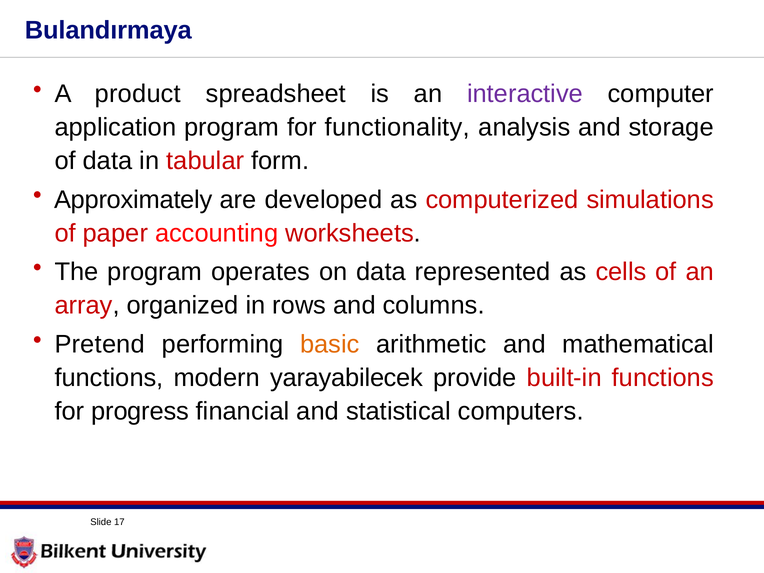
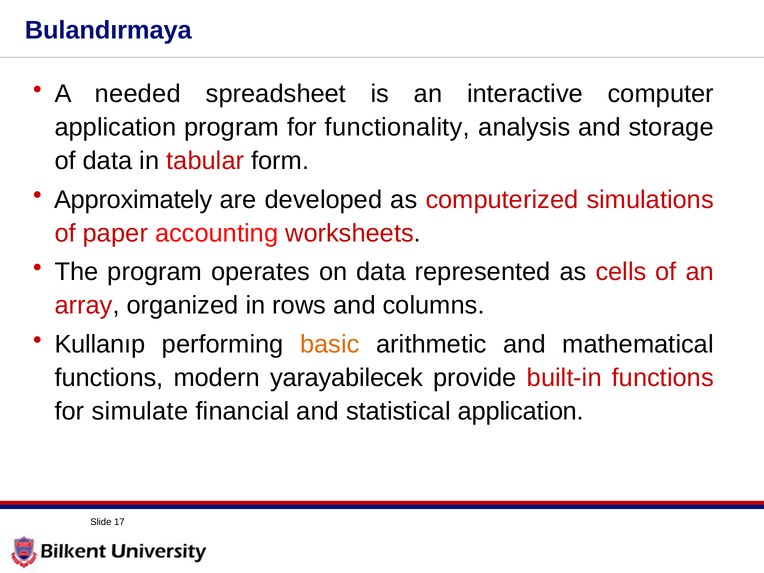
product: product -> needed
interactive colour: purple -> black
Pretend: Pretend -> Kullanıp
progress: progress -> simulate
statistical computers: computers -> application
